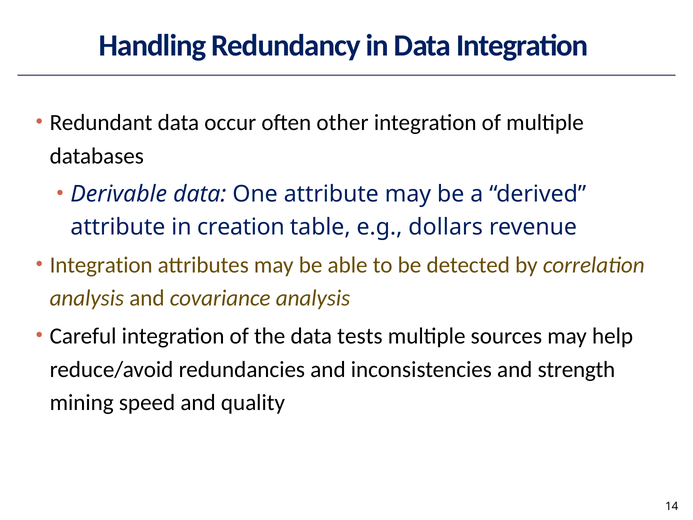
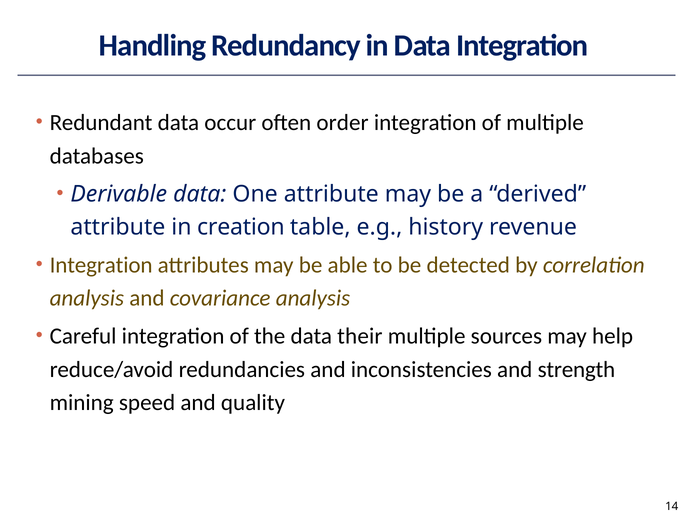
other: other -> order
dollars: dollars -> history
tests: tests -> their
